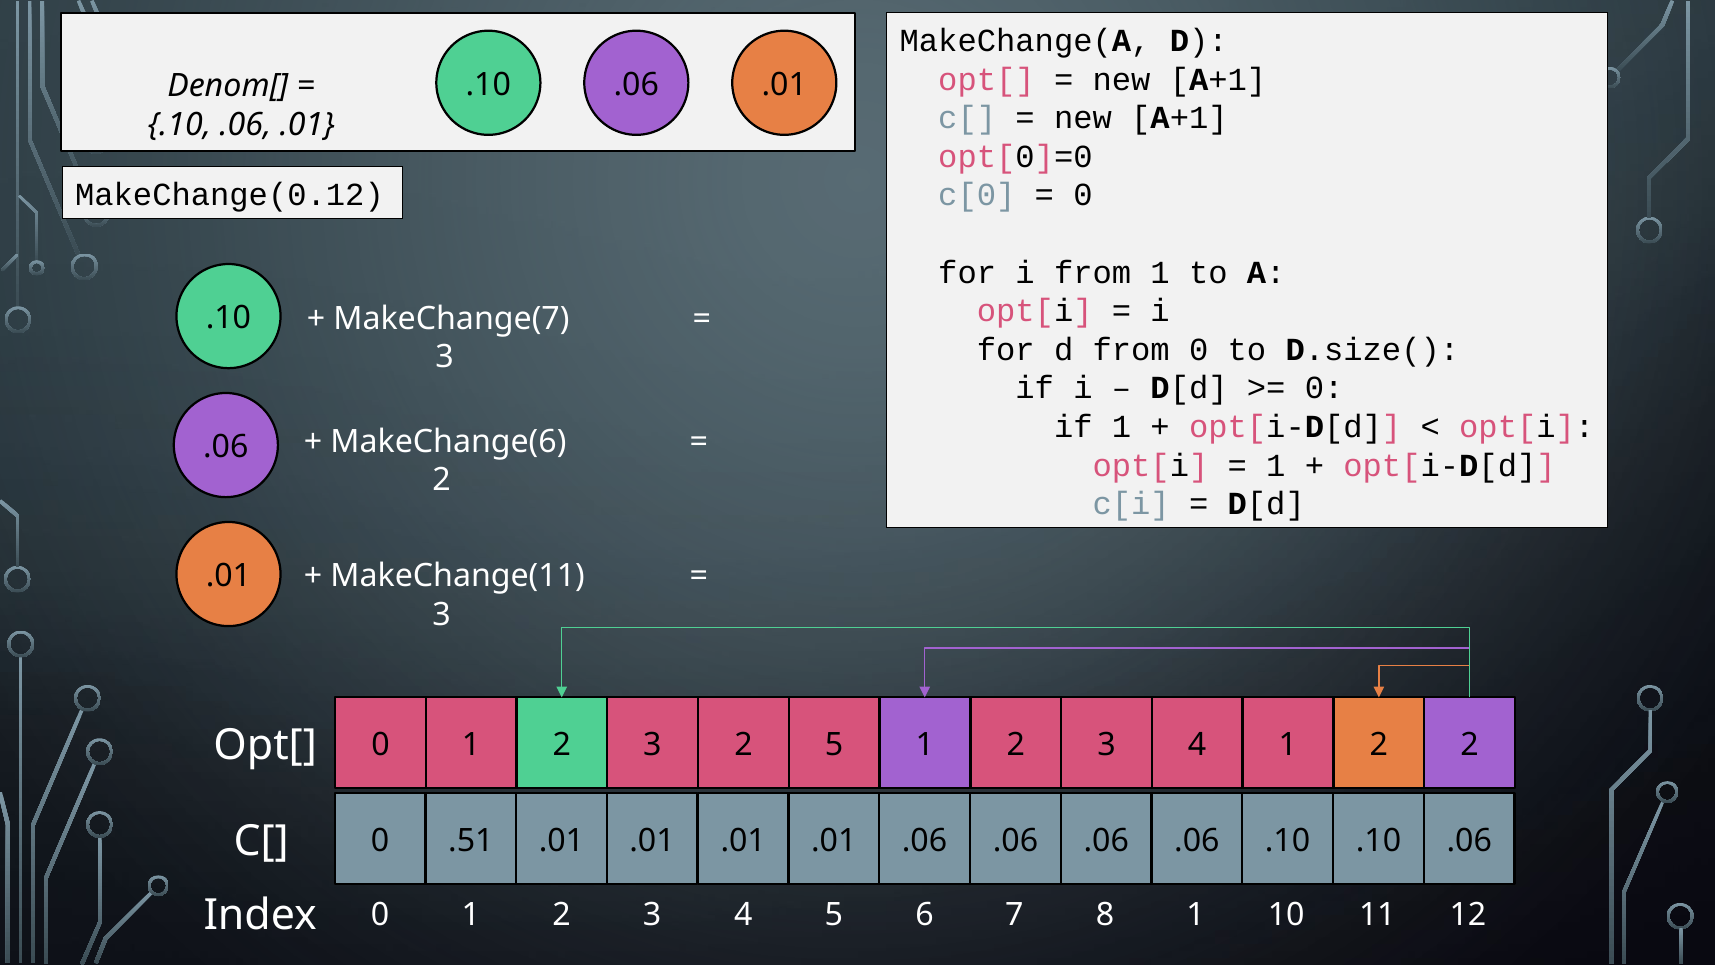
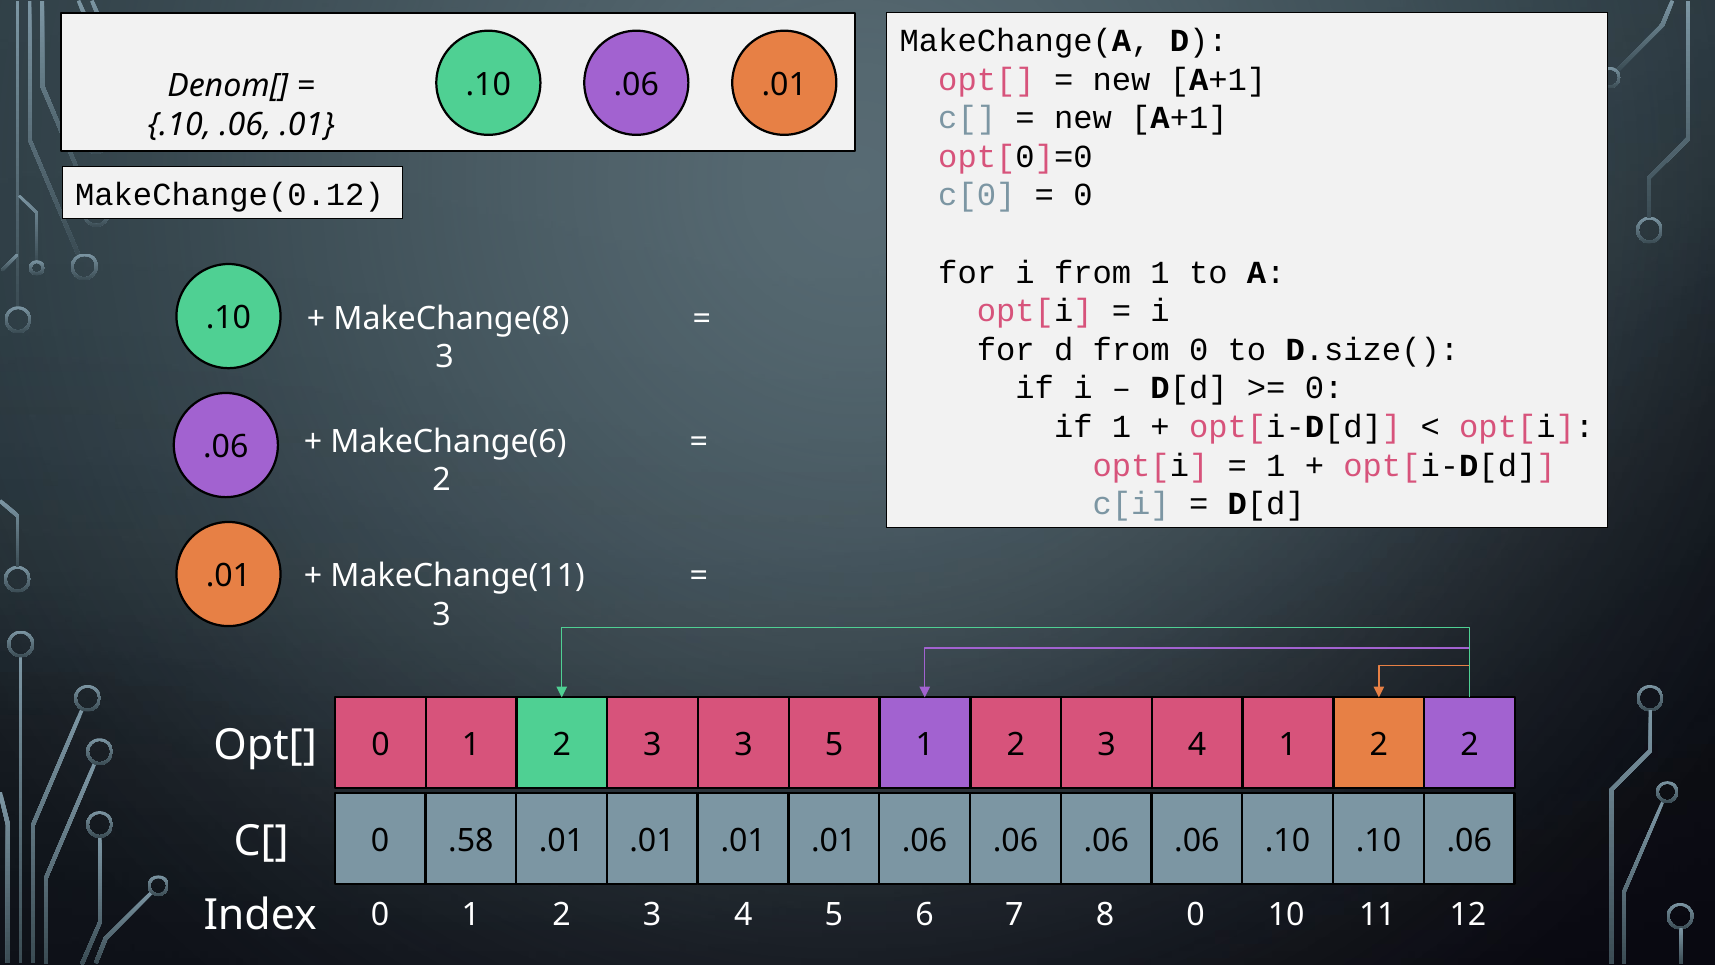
MakeChange(7: MakeChange(7 -> MakeChange(8
3 2: 2 -> 3
.51: .51 -> .58
8 1: 1 -> 0
